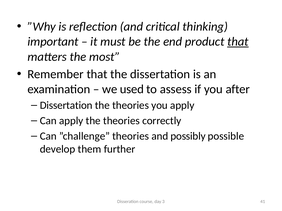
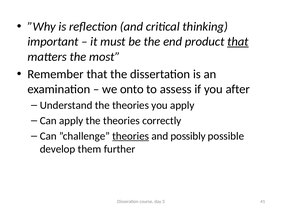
used: used -> onto
Dissertation at (66, 106): Dissertation -> Understand
theories at (131, 136) underline: none -> present
